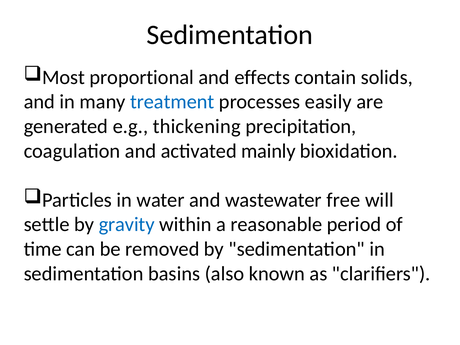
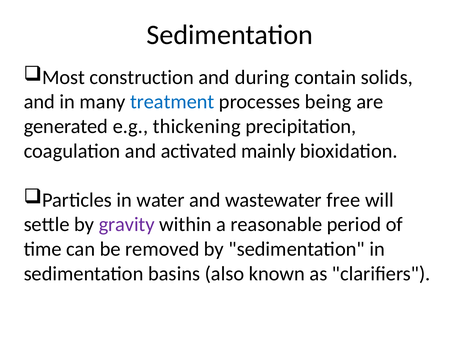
proportional: proportional -> construction
effects: effects -> during
easily: easily -> being
gravity colour: blue -> purple
